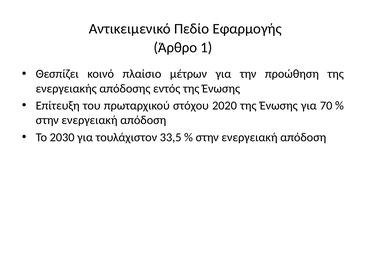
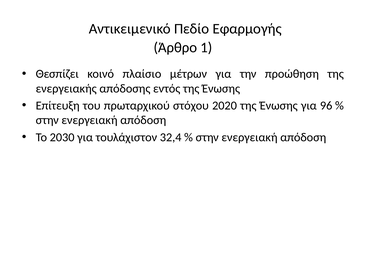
70: 70 -> 96
33,5: 33,5 -> 32,4
